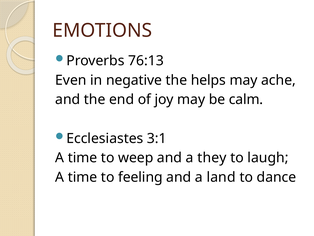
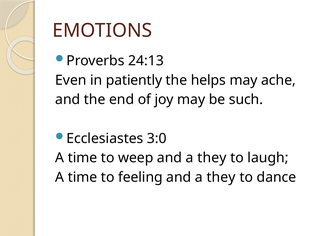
76:13: 76:13 -> 24:13
negative: negative -> patiently
calm: calm -> such
3:1: 3:1 -> 3:0
land at (221, 177): land -> they
